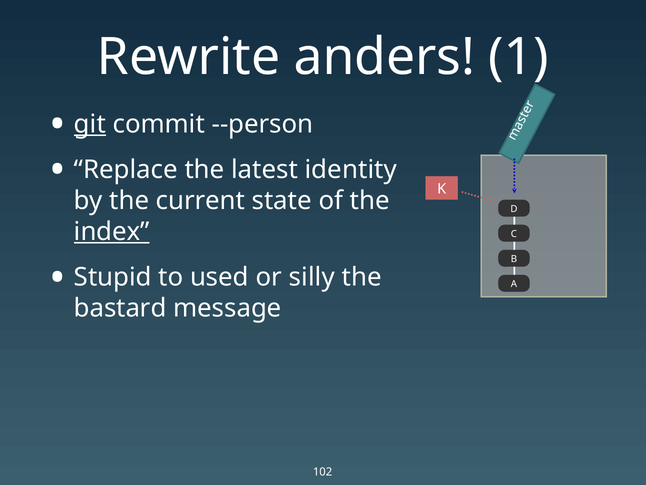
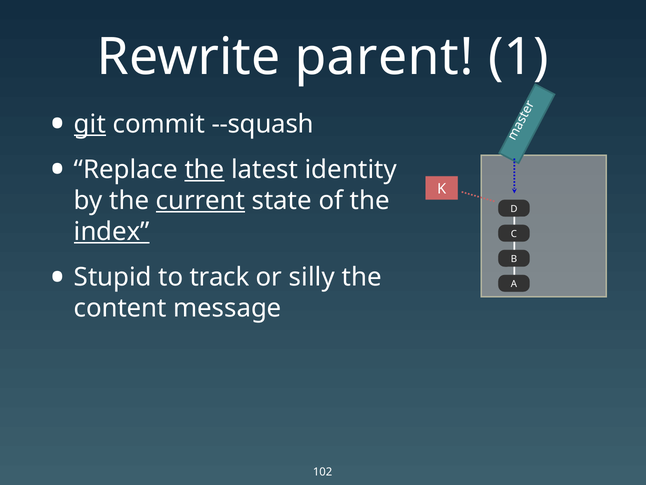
anders: anders -> parent
--person: --person -> --squash
the at (204, 169) underline: none -> present
current underline: none -> present
used: used -> track
bastard: bastard -> content
